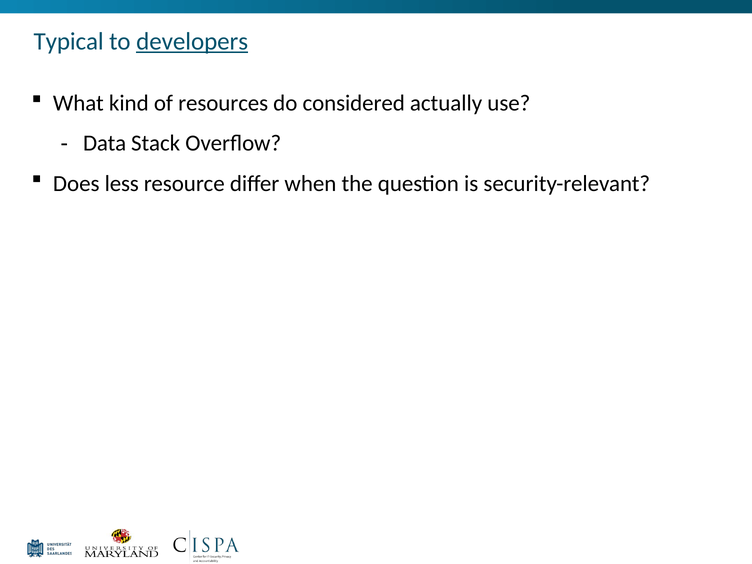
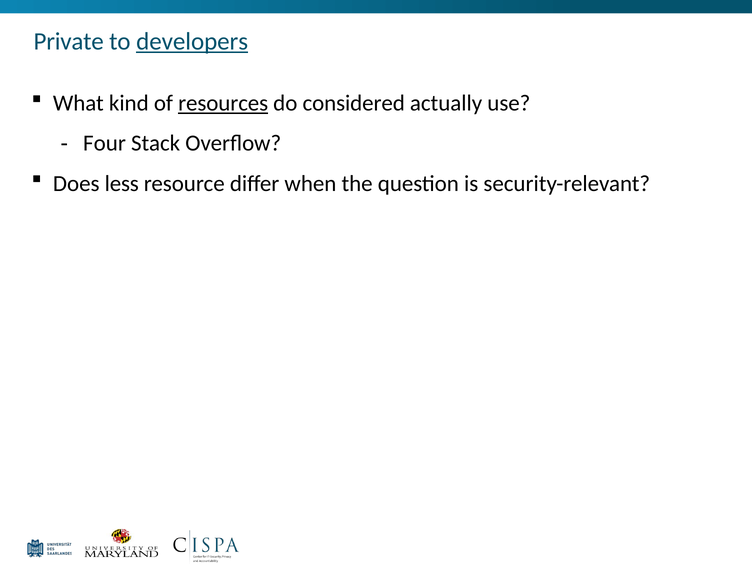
Typical: Typical -> Private
resources underline: none -> present
Data: Data -> Four
